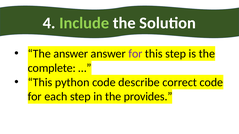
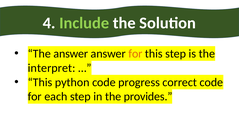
for at (135, 54) colour: purple -> orange
complete: complete -> interpret
describe: describe -> progress
